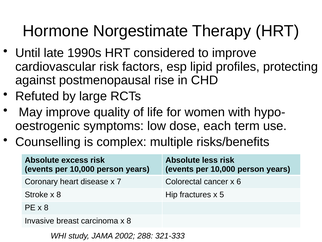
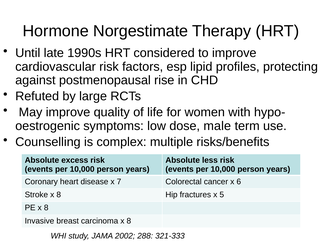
each: each -> male
